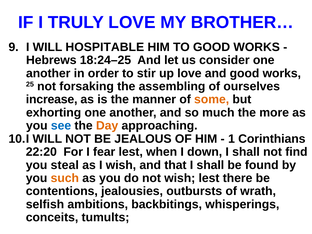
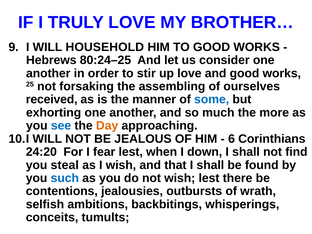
HOSPITABLE: HOSPITABLE -> HOUSEHOLD
18:24–25: 18:24–25 -> 80:24–25
increase: increase -> received
some colour: orange -> blue
1: 1 -> 6
22:20: 22:20 -> 24:20
such colour: orange -> blue
